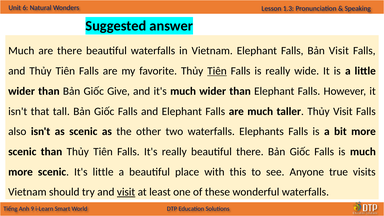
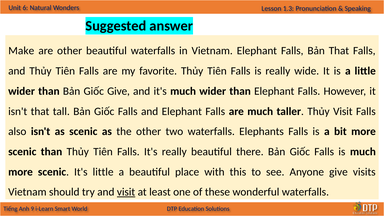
Much at (21, 51): Much -> Make
are there: there -> other
Bản Visit: Visit -> That
Tiên at (217, 71) underline: present -> none
Anyone true: true -> give
